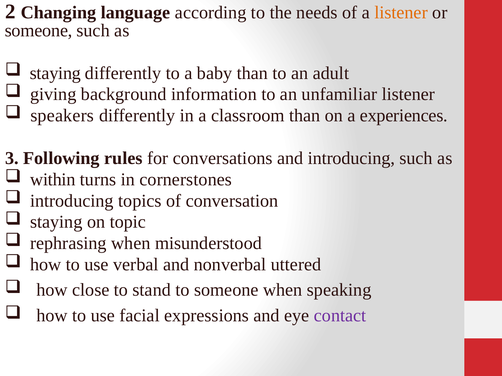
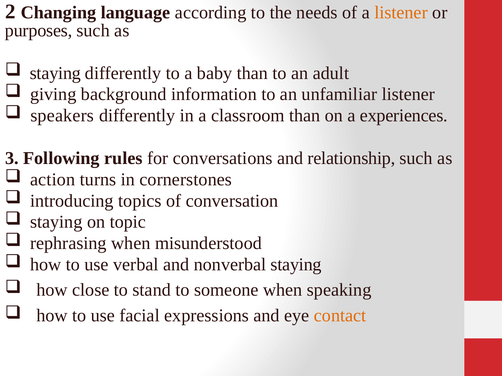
someone at (39, 31): someone -> purposes
and introducing: introducing -> relationship
within: within -> action
nonverbal uttered: uttered -> staying
contact colour: purple -> orange
